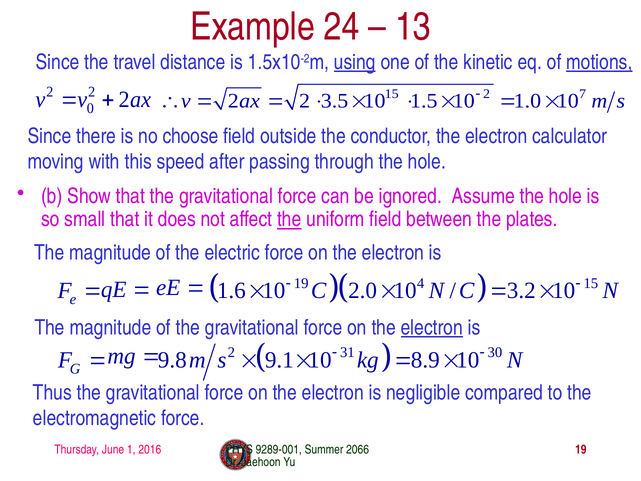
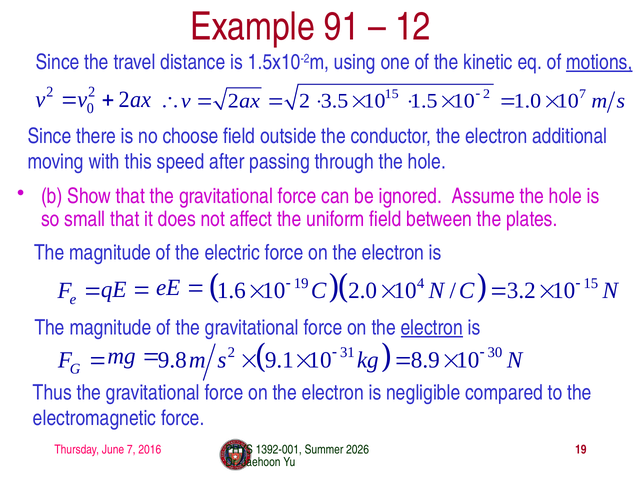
24: 24 -> 91
13: 13 -> 12
using underline: present -> none
calculator: calculator -> additional
the at (289, 219) underline: present -> none
June 1: 1 -> 7
9289-001: 9289-001 -> 1392-001
2066: 2066 -> 2026
